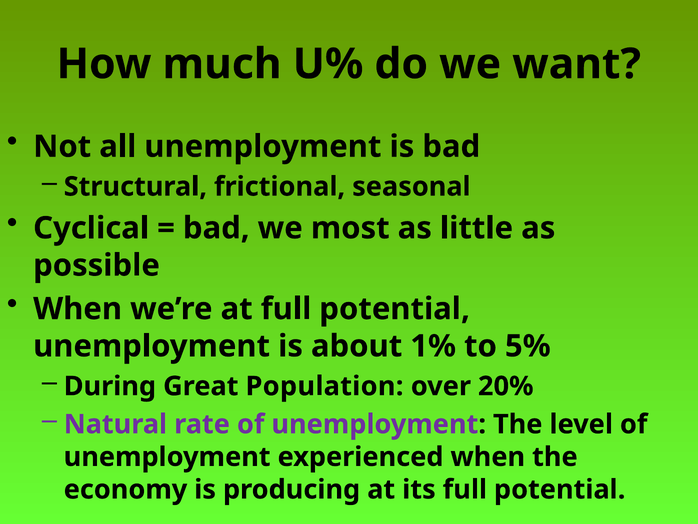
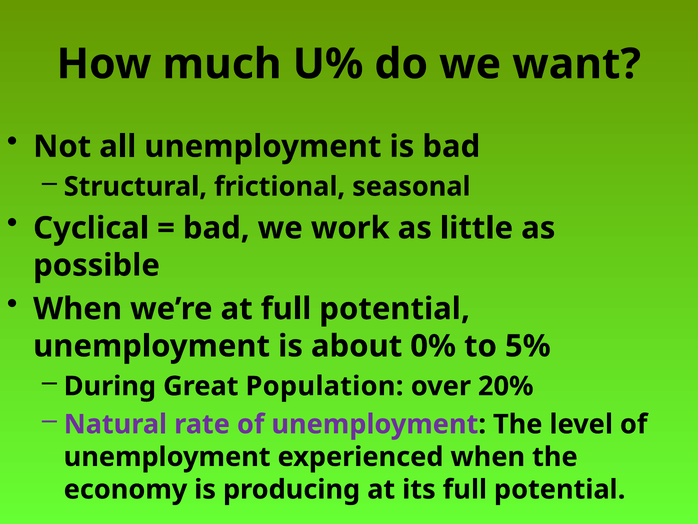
most: most -> work
1%: 1% -> 0%
